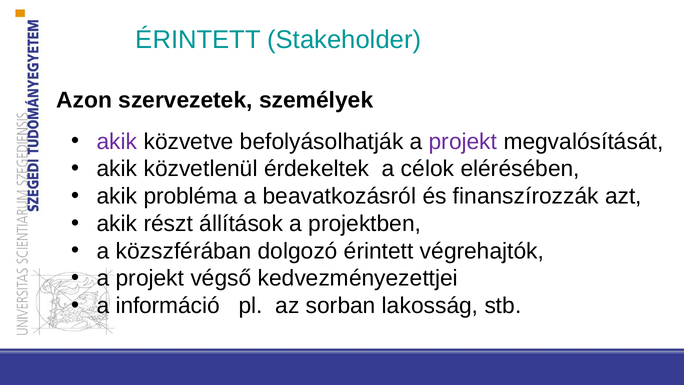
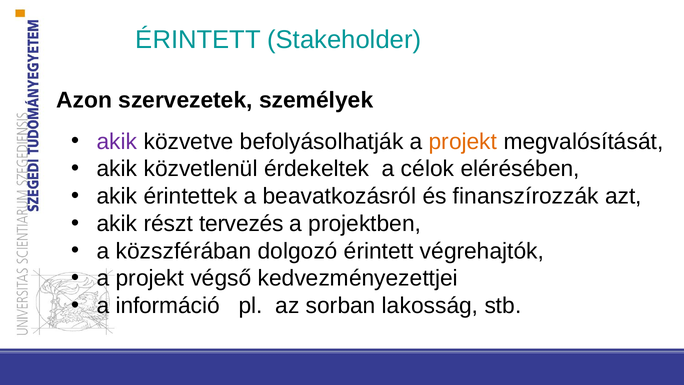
projekt at (463, 141) colour: purple -> orange
probléma: probléma -> érintettek
állítások: állítások -> tervezés
